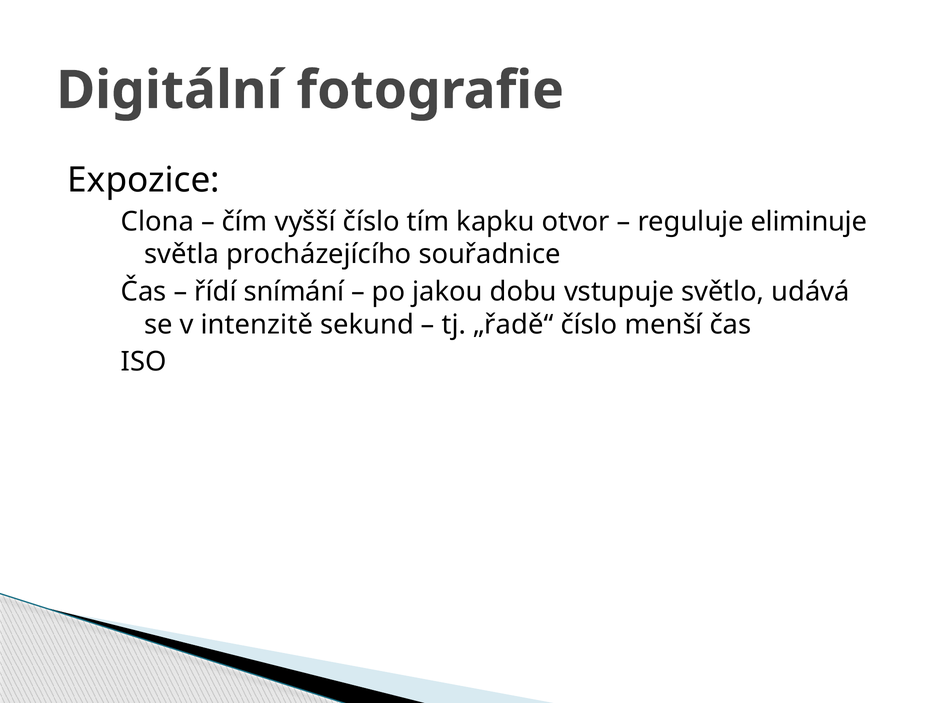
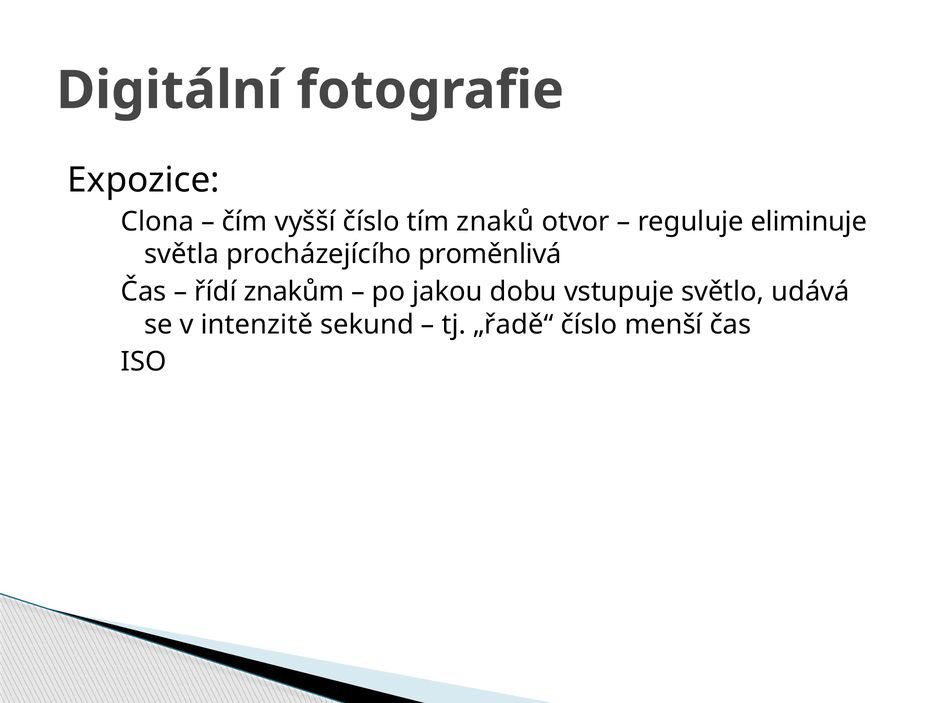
kapku: kapku -> znaků
souřadnice: souřadnice -> proměnlivá
snímání: snímání -> znakům
